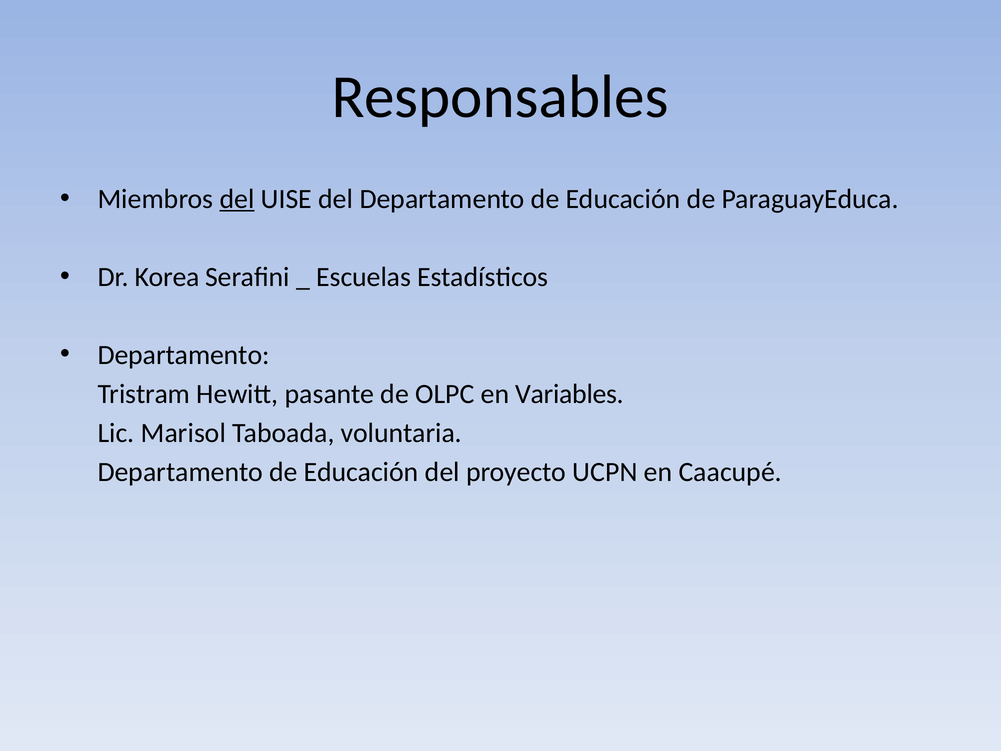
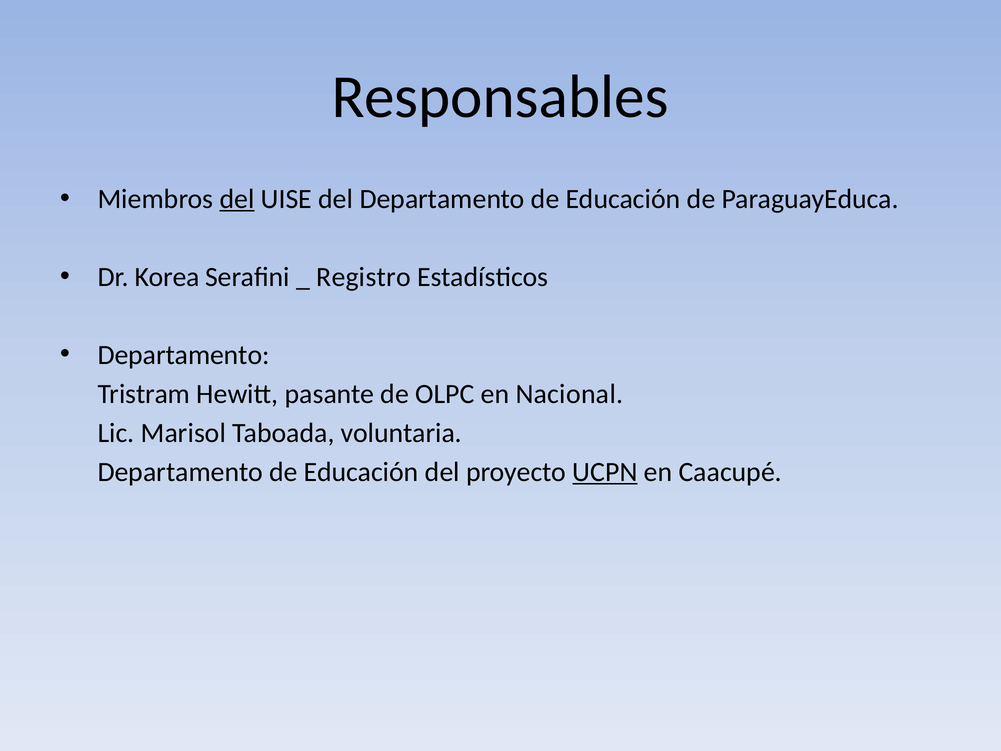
Escuelas: Escuelas -> Registro
Variables: Variables -> Nacional
UCPN underline: none -> present
